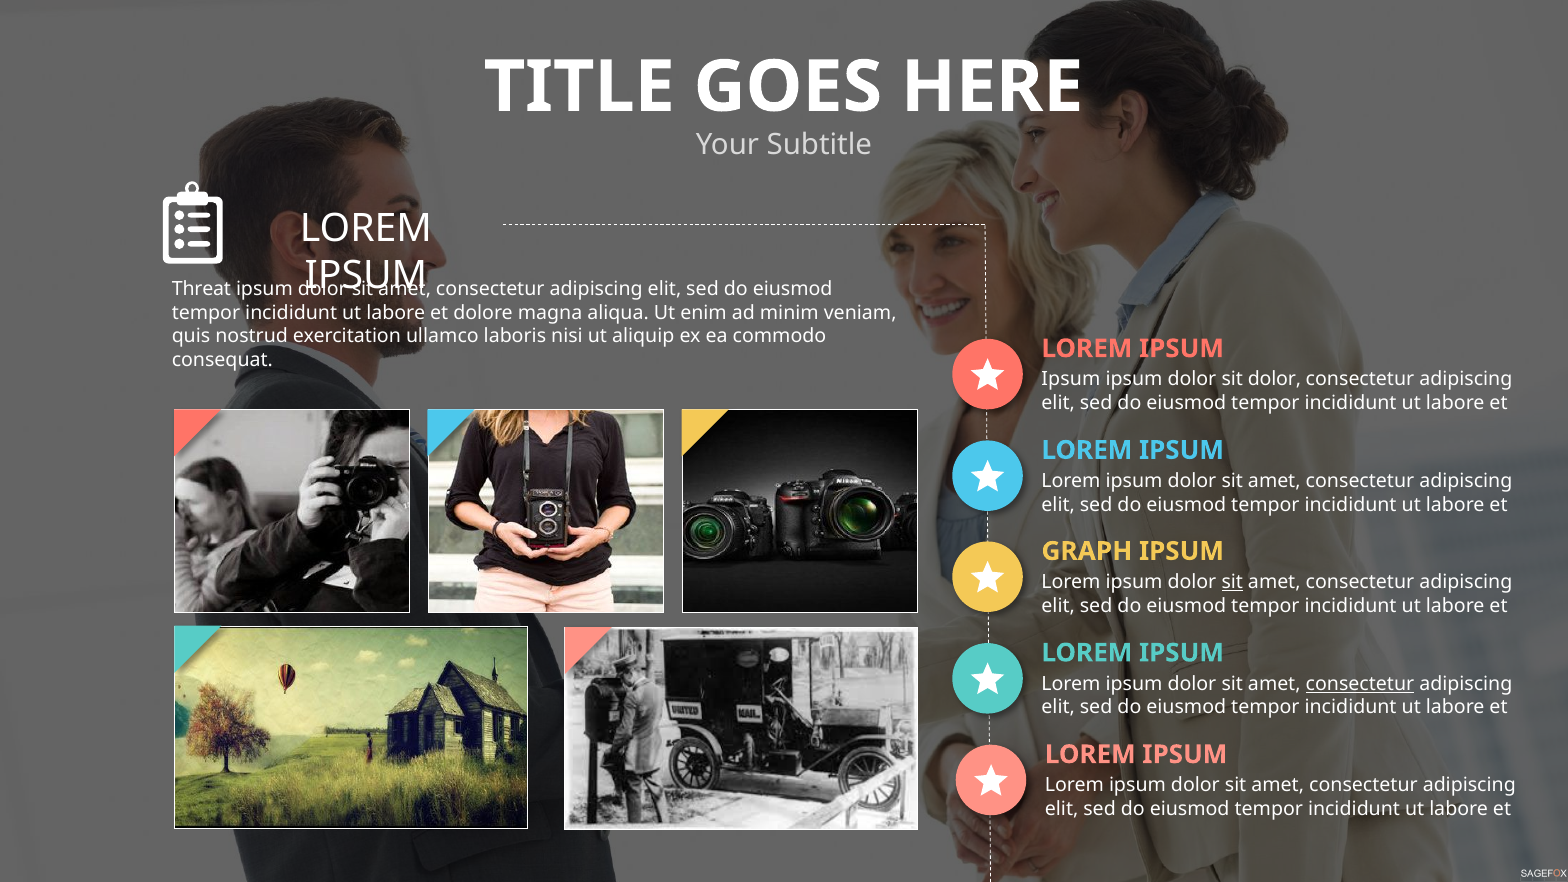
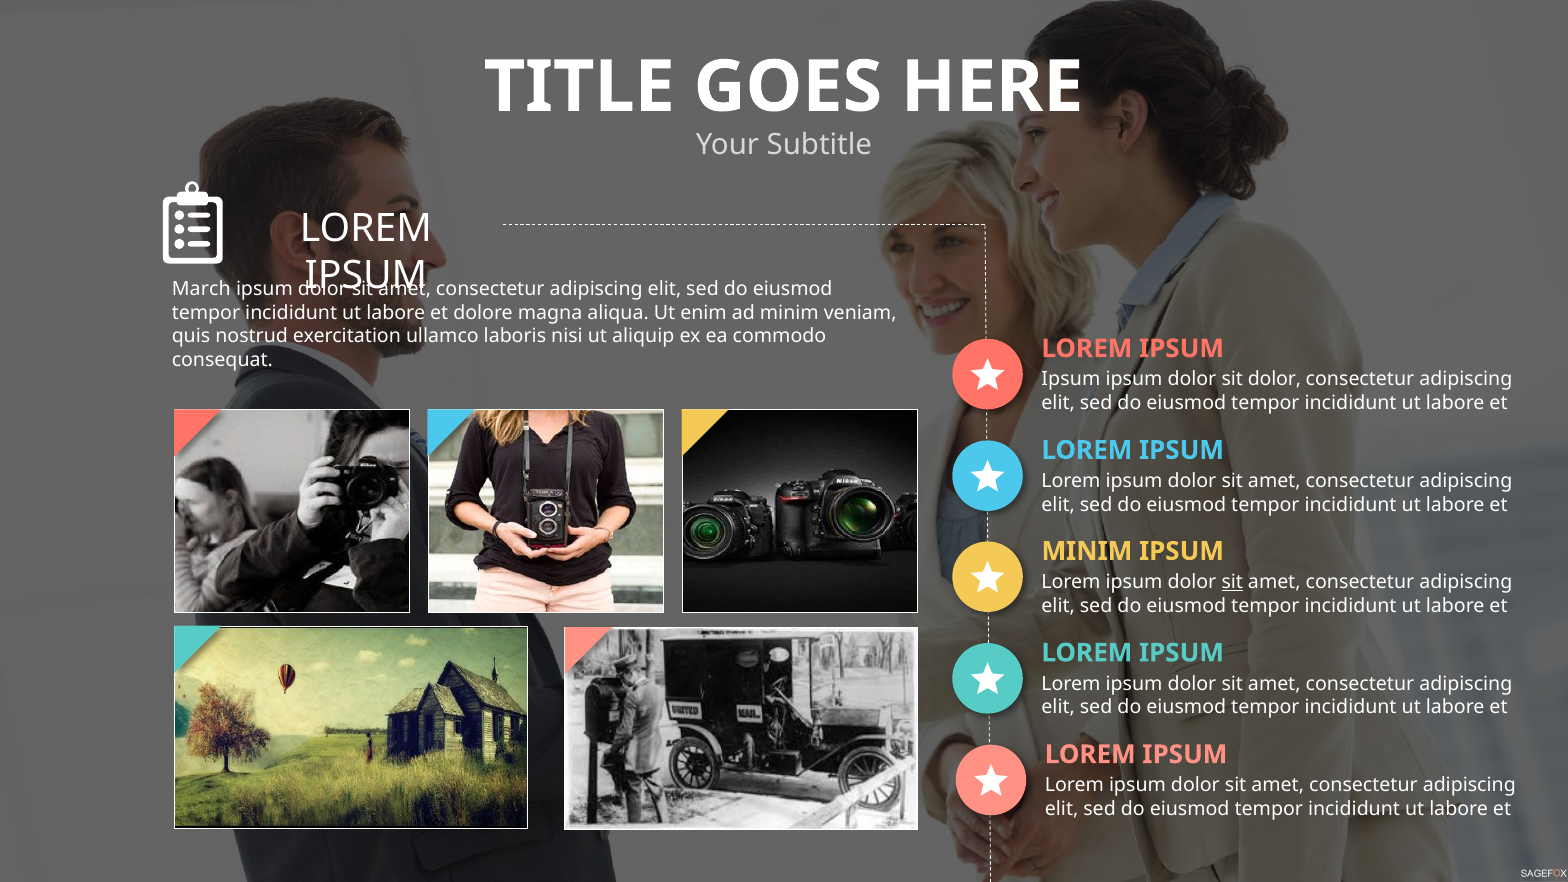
Threat: Threat -> March
GRAPH at (1087, 551): GRAPH -> MINIM
consectetur at (1360, 684) underline: present -> none
